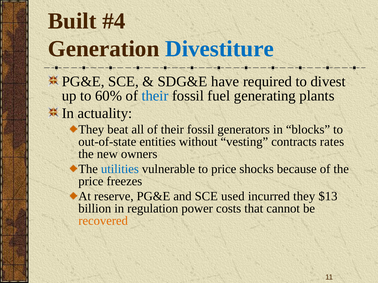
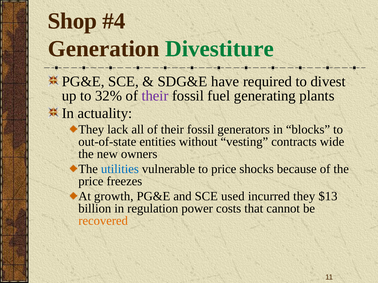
Built: Built -> Shop
Divestiture colour: blue -> green
60%: 60% -> 32%
their at (155, 96) colour: blue -> purple
beat: beat -> lack
rates: rates -> wide
reserve: reserve -> growth
